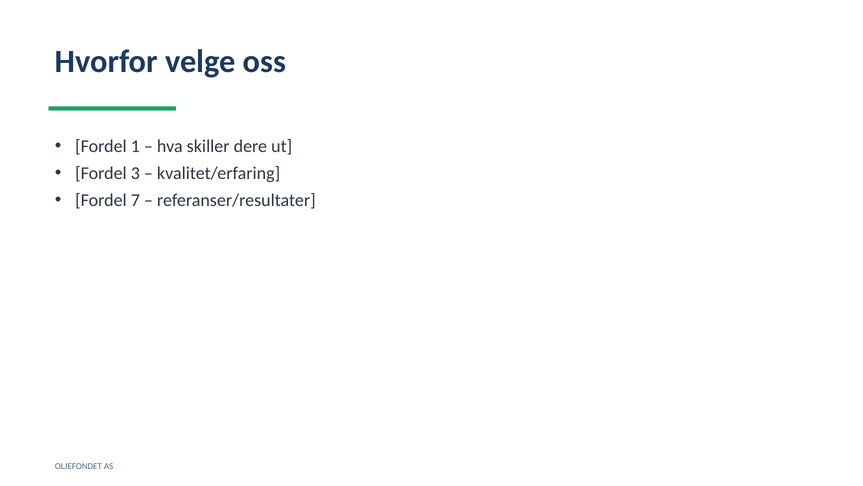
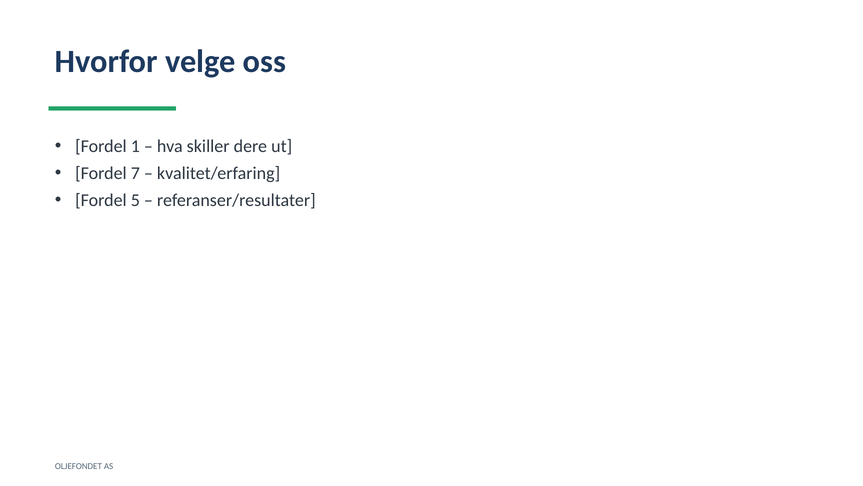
3: 3 -> 7
7: 7 -> 5
